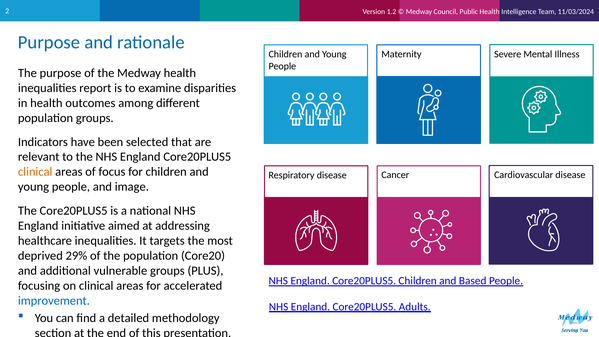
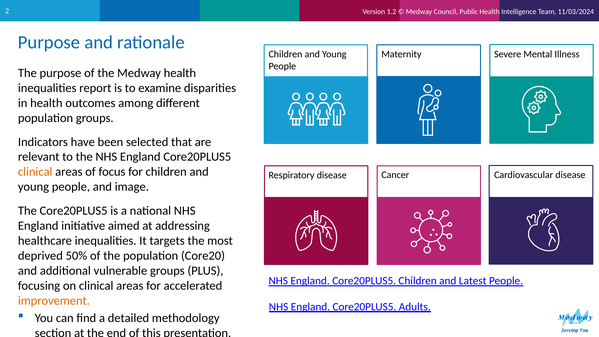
29%: 29% -> 50%
Based: Based -> Latest
improvement colour: blue -> orange
